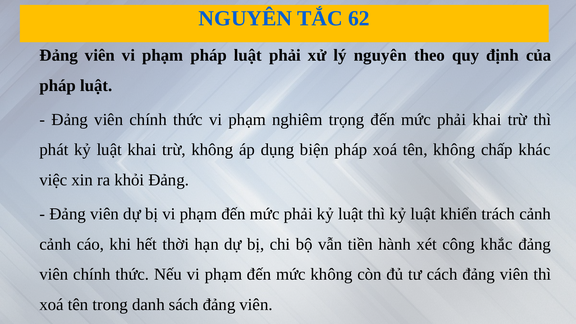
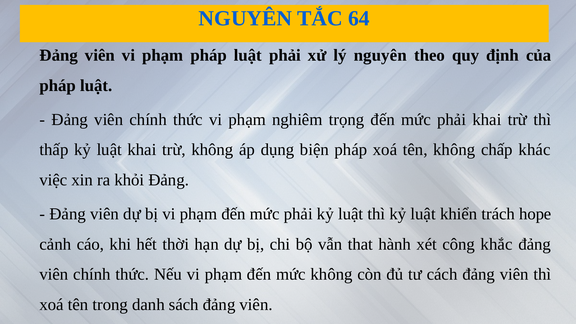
62: 62 -> 64
phát: phát -> thấp
trách cảnh: cảnh -> hope
tiền: tiền -> that
